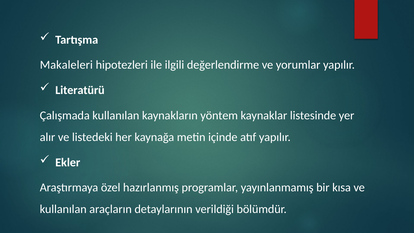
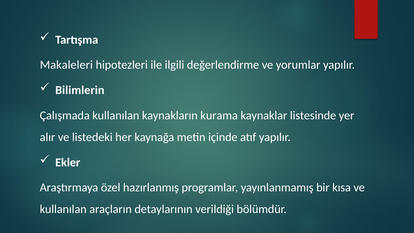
Literatürü: Literatürü -> Bilimlerin
yöntem: yöntem -> kurama
